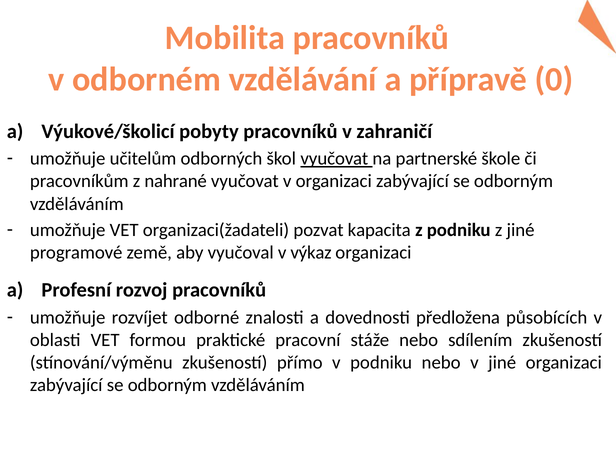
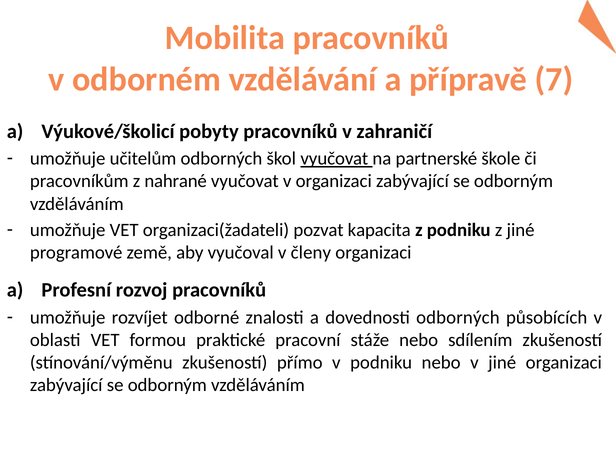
0: 0 -> 7
výkaz: výkaz -> členy
dovednosti předložena: předložena -> odborných
